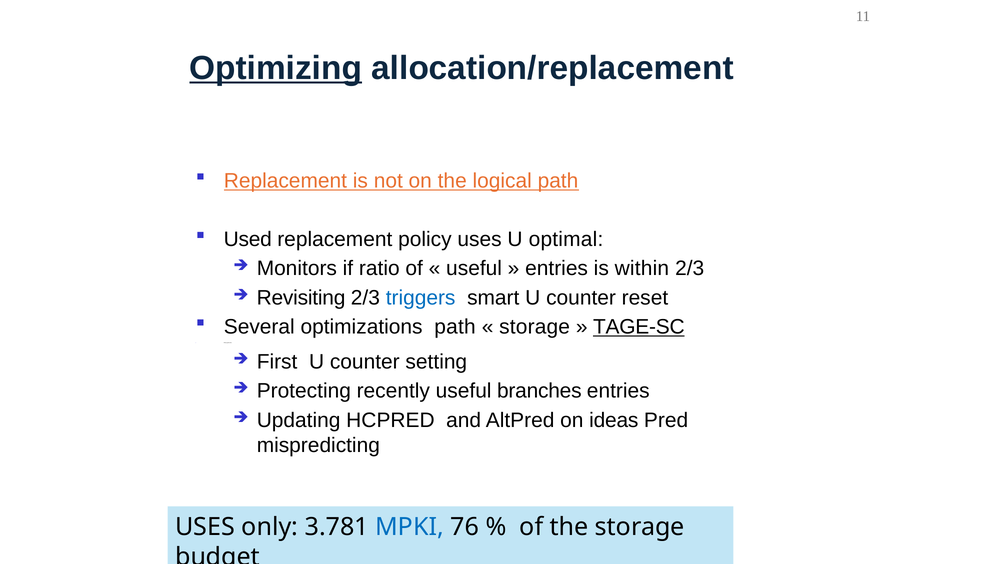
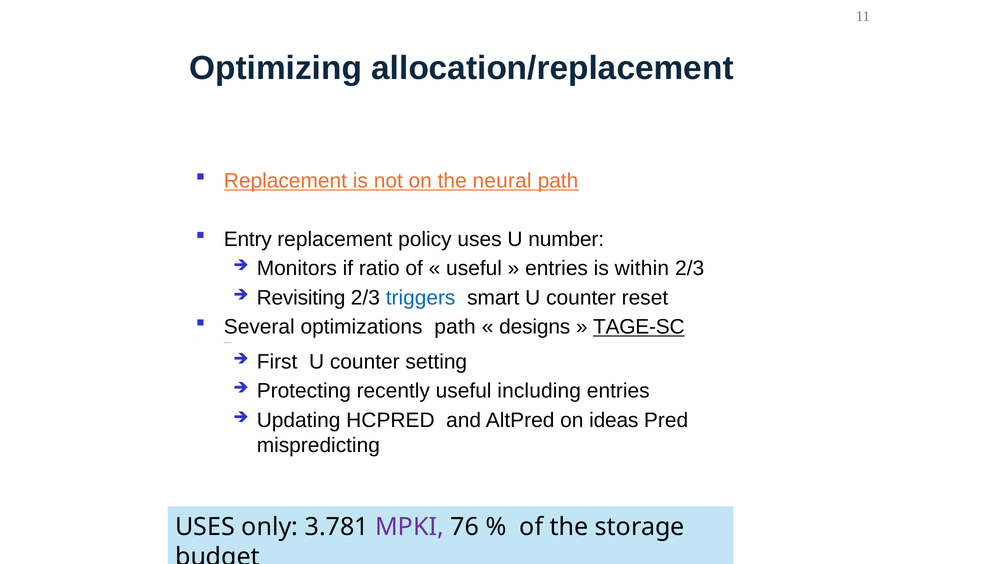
Optimizing underline: present -> none
logical: logical -> neural
Used: Used -> Entry
optimal: optimal -> number
storage at (535, 327): storage -> designs
branches: branches -> including
MPKI colour: blue -> purple
